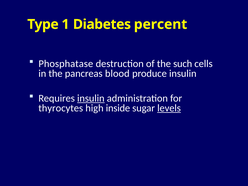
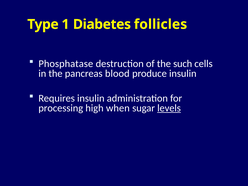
percent: percent -> follicles
insulin at (91, 98) underline: present -> none
thyrocytes: thyrocytes -> processing
inside: inside -> when
